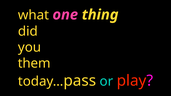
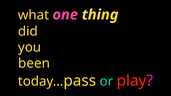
them: them -> been
